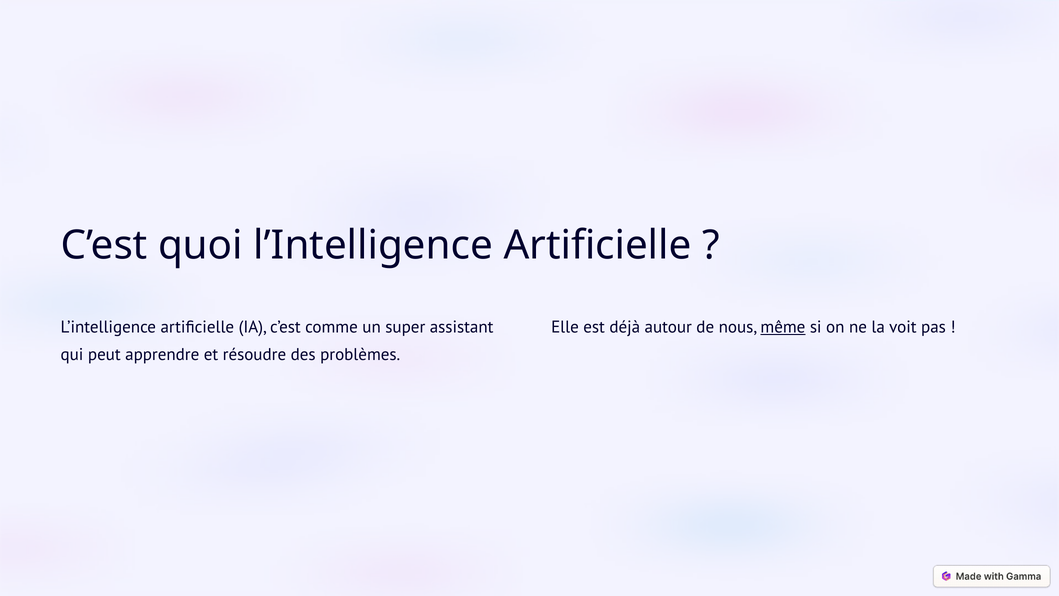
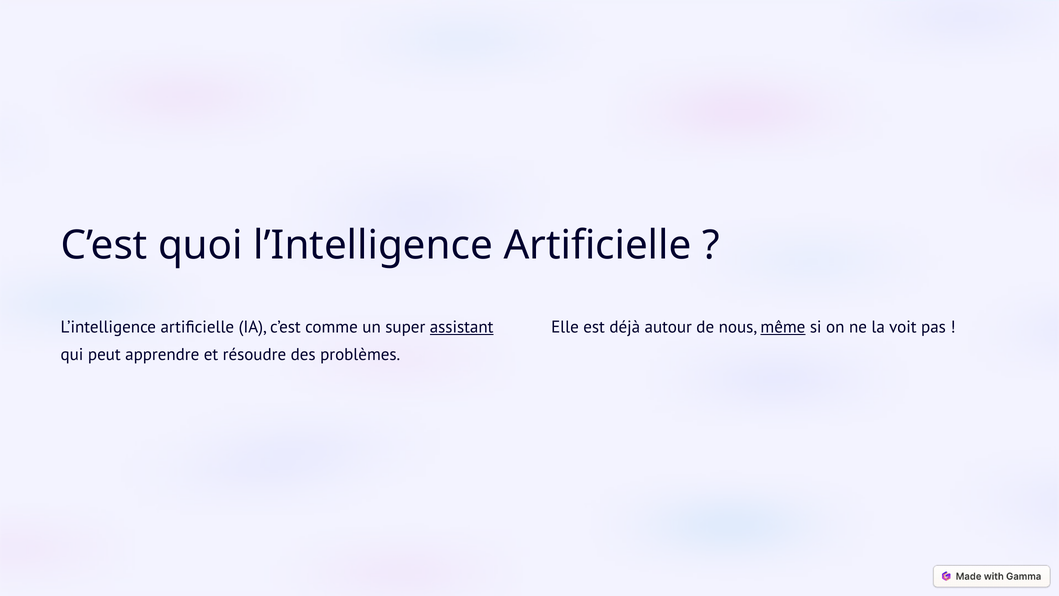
assistant underline: none -> present
